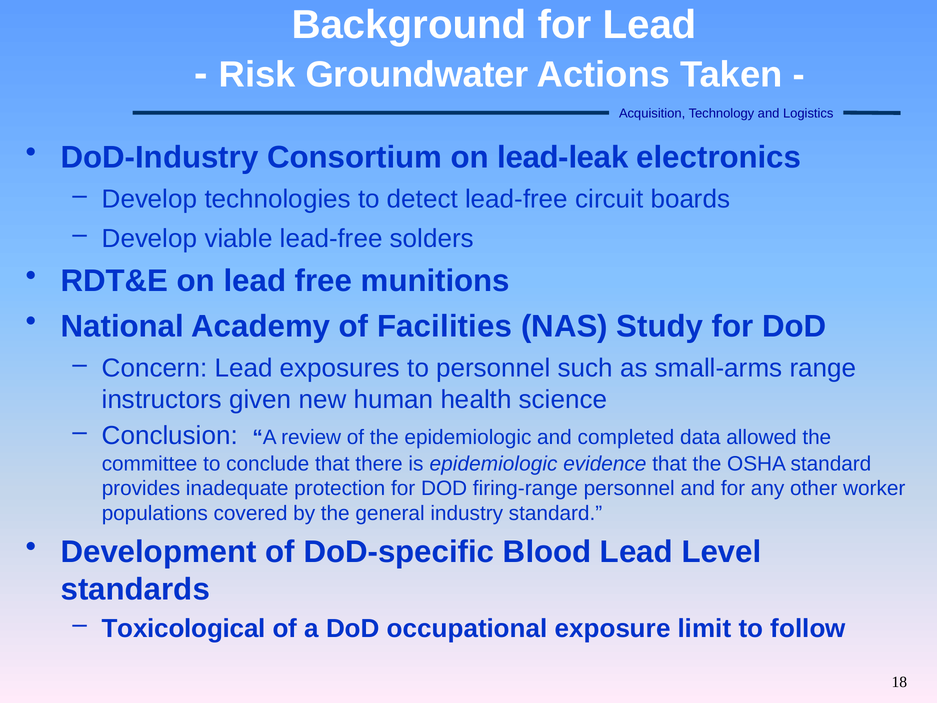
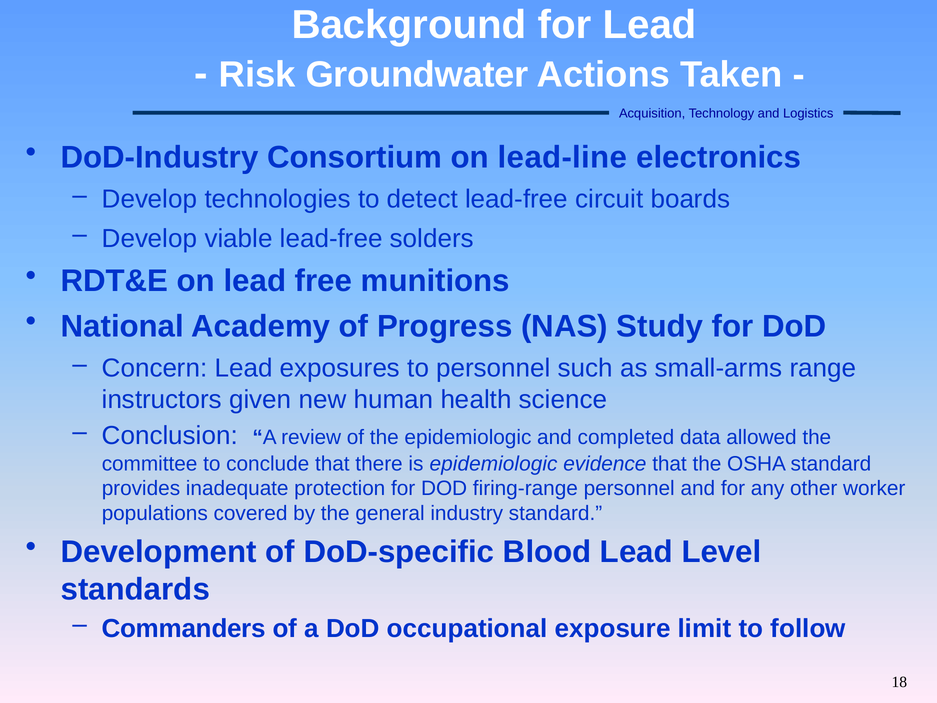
lead-leak: lead-leak -> lead-line
Facilities: Facilities -> Progress
Toxicological: Toxicological -> Commanders
